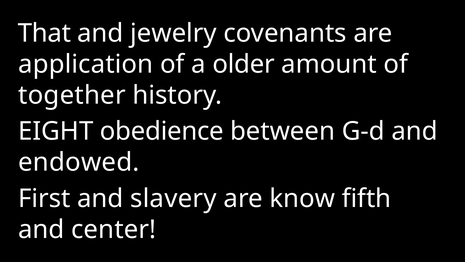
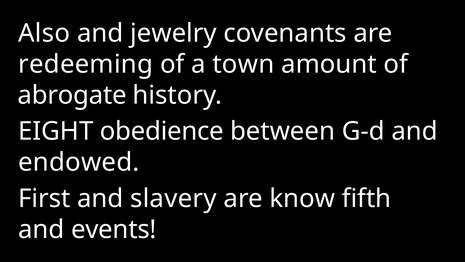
That: That -> Also
application: application -> redeeming
older: older -> town
together: together -> abrogate
center: center -> events
